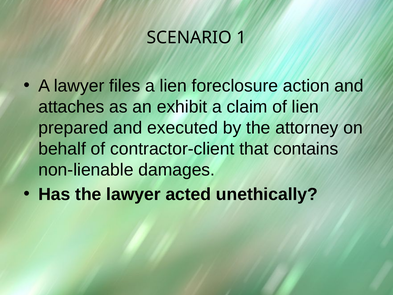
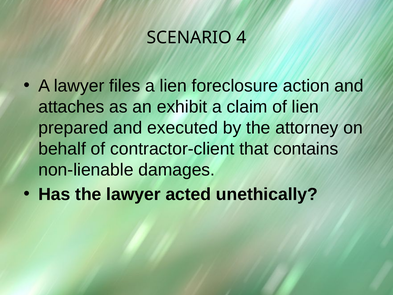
1: 1 -> 4
